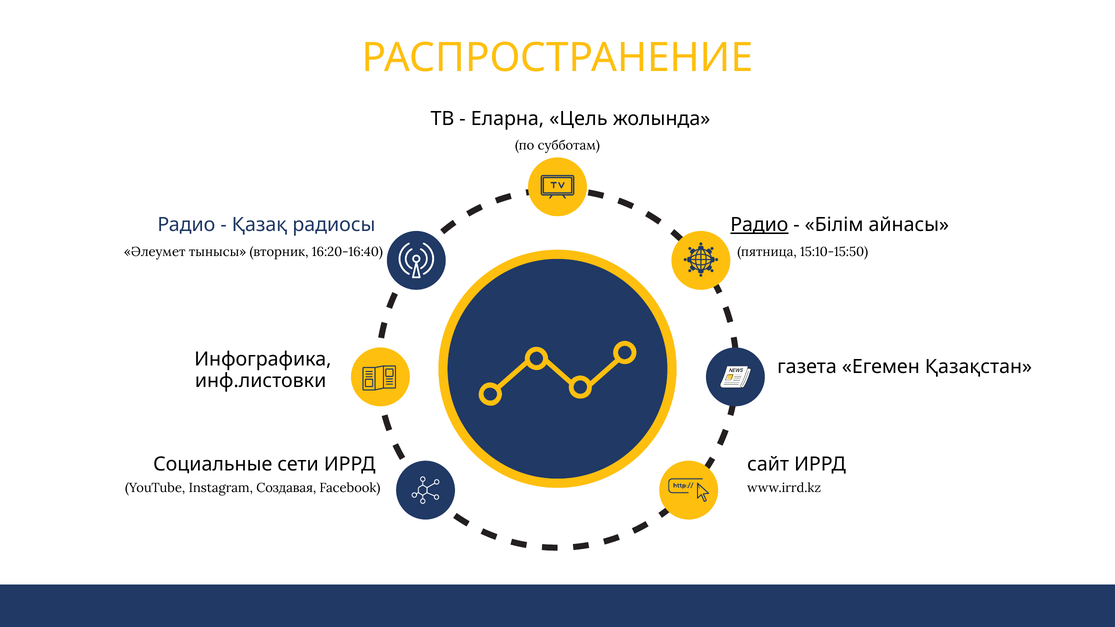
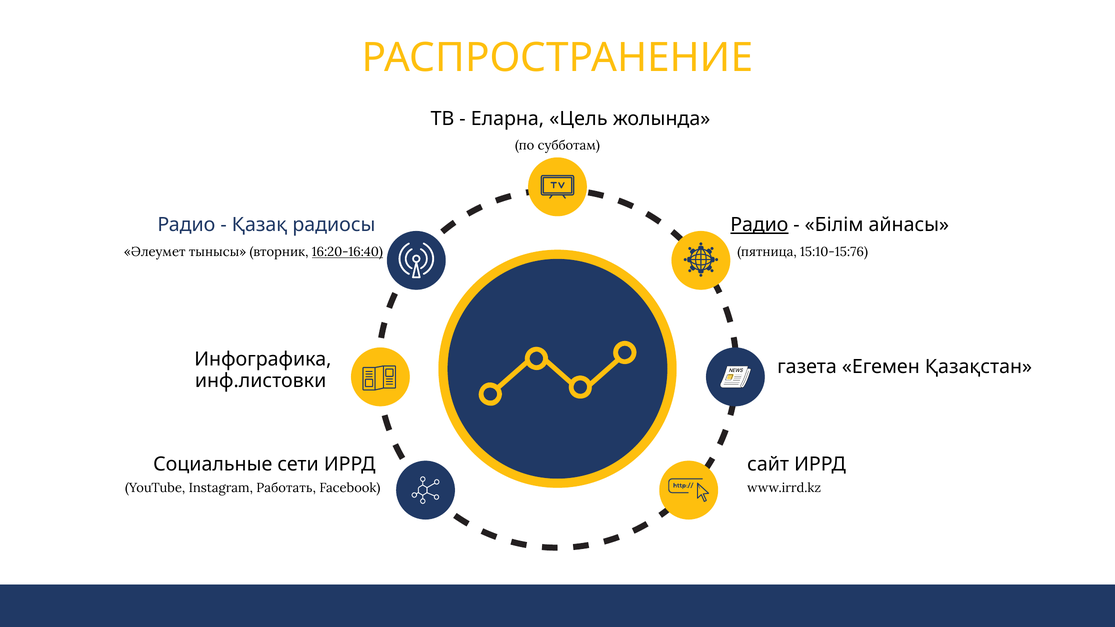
16:20-16:40 underline: none -> present
15:10-15:50: 15:10-15:50 -> 15:10-15:76
Создавая: Создавая -> Работать
